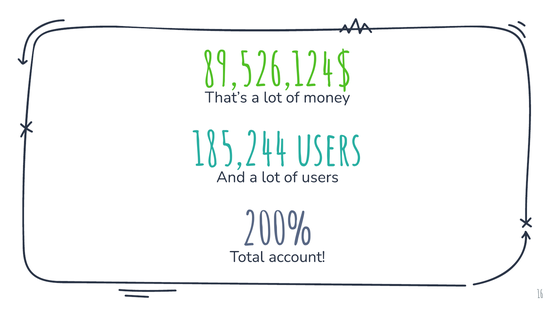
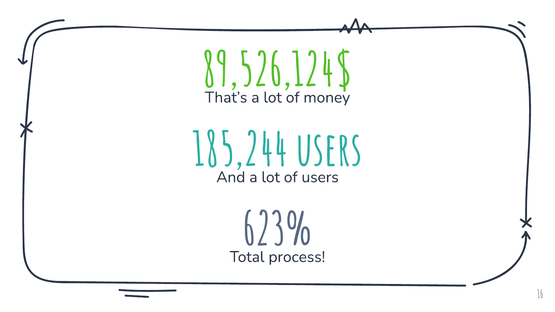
200%: 200% -> 623%
account: account -> process
